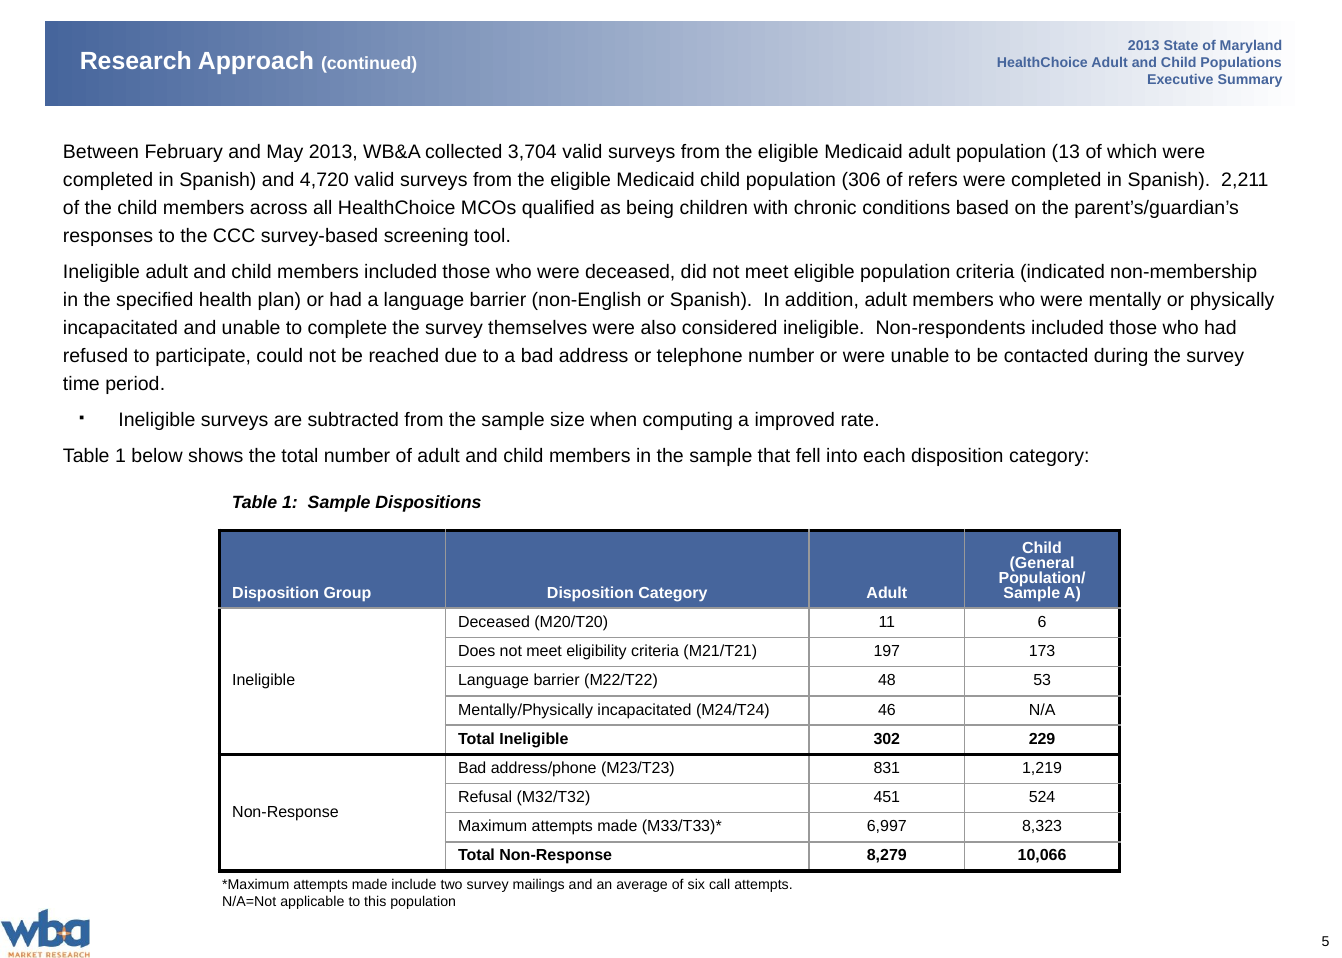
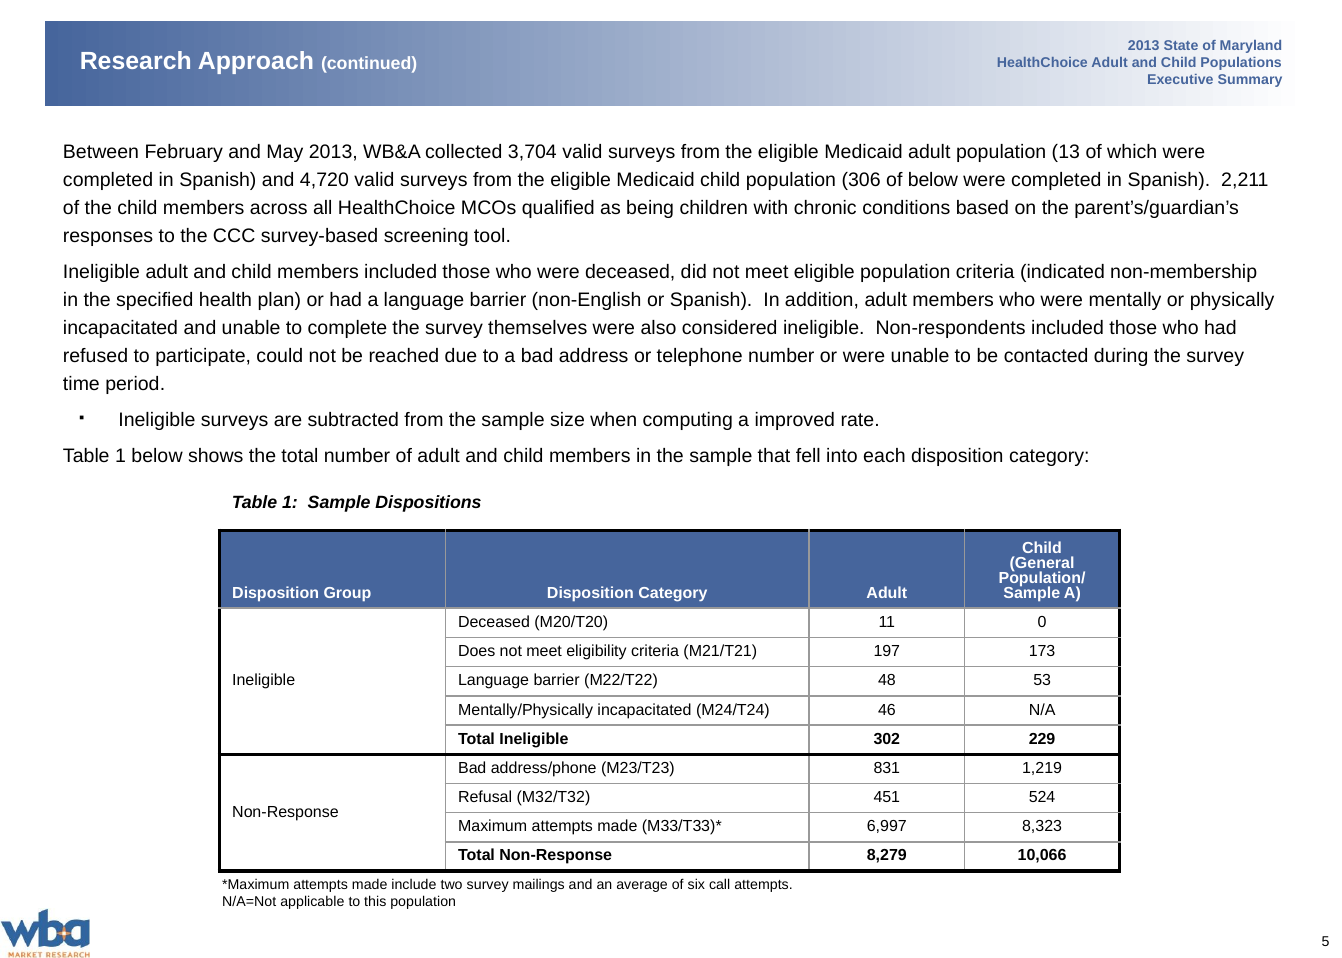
of refers: refers -> below
6: 6 -> 0
